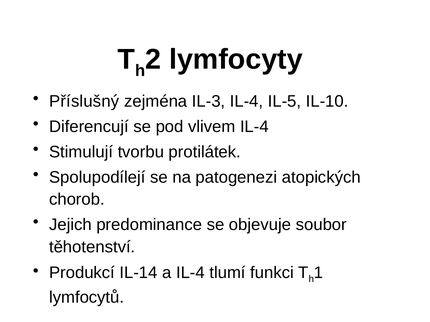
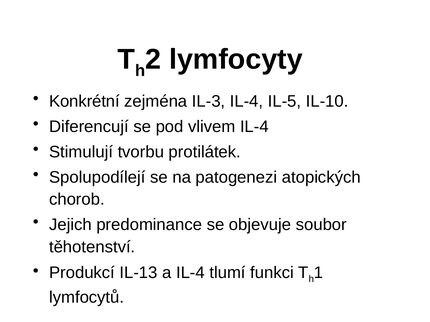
Příslušný: Příslušný -> Konkrétní
IL-14: IL-14 -> IL-13
